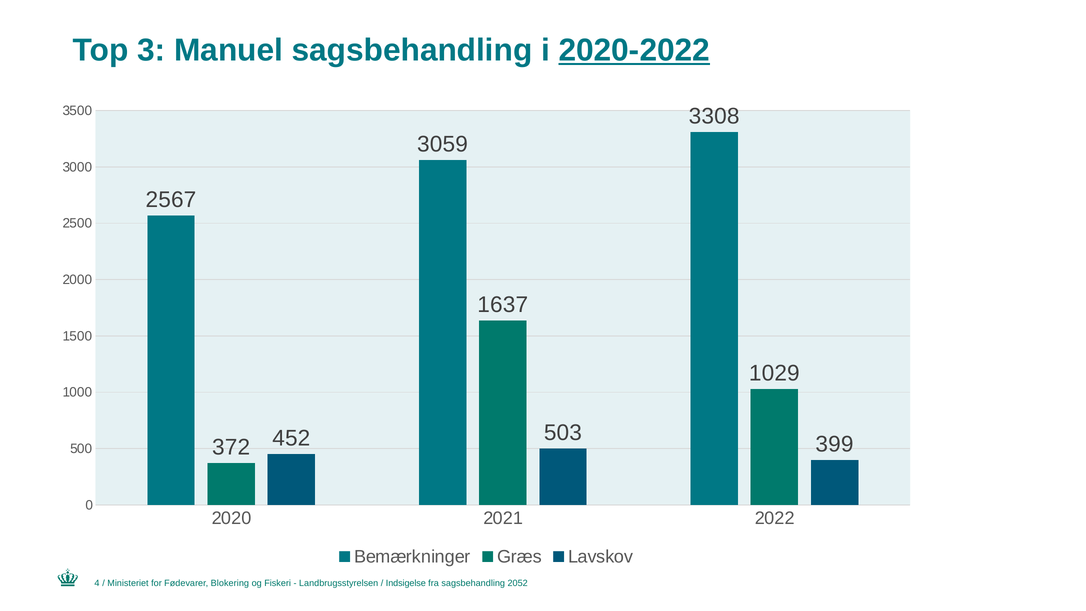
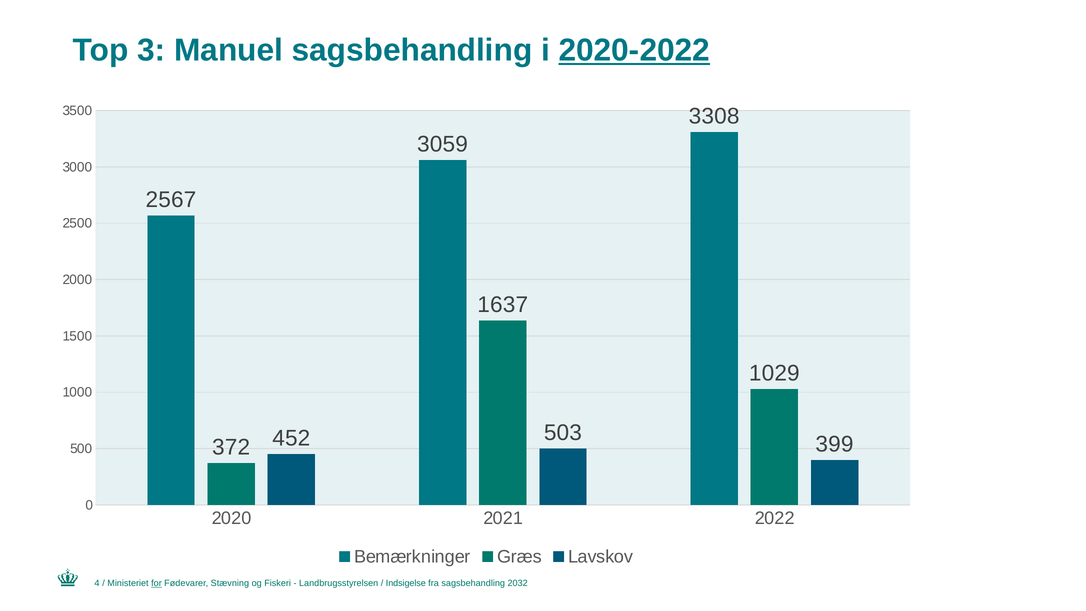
for underline: none -> present
Blokering: Blokering -> Stævning
2052: 2052 -> 2032
